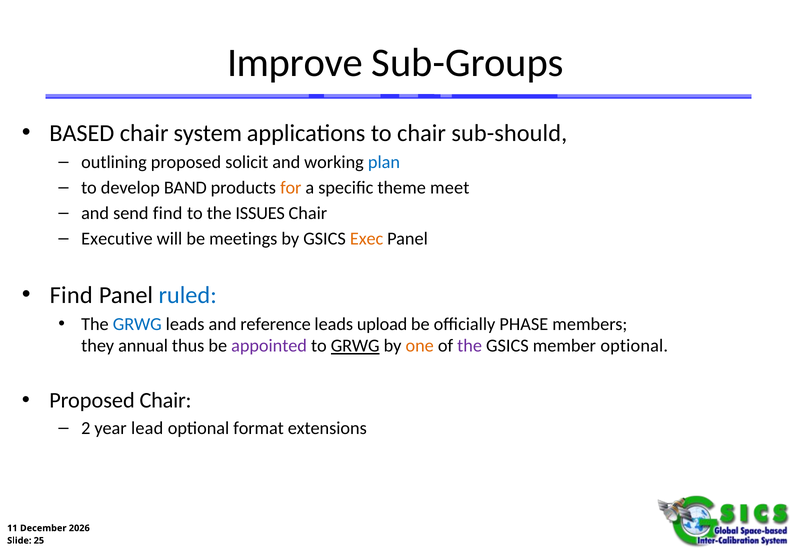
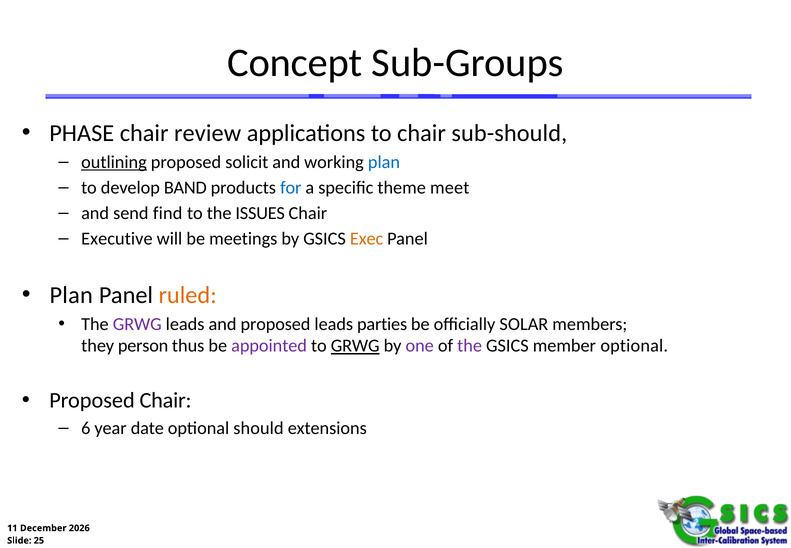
Improve: Improve -> Concept
BASED: BASED -> PHASE
system: system -> review
outlining underline: none -> present
for colour: orange -> blue
Find at (71, 295): Find -> Plan
ruled colour: blue -> orange
GRWG at (137, 324) colour: blue -> purple
and reference: reference -> proposed
upload: upload -> parties
PHASE: PHASE -> SOLAR
annual: annual -> person
one colour: orange -> purple
2: 2 -> 6
lead: lead -> date
format: format -> should
